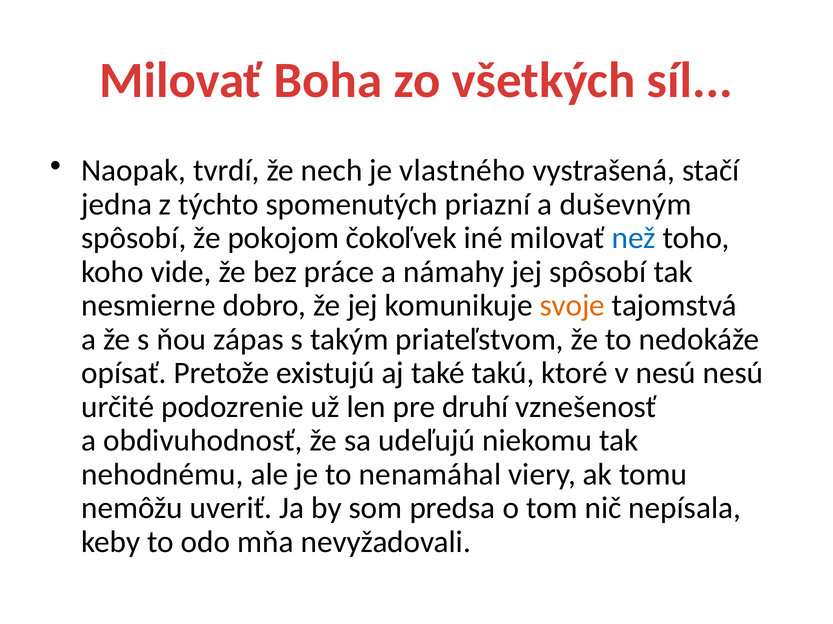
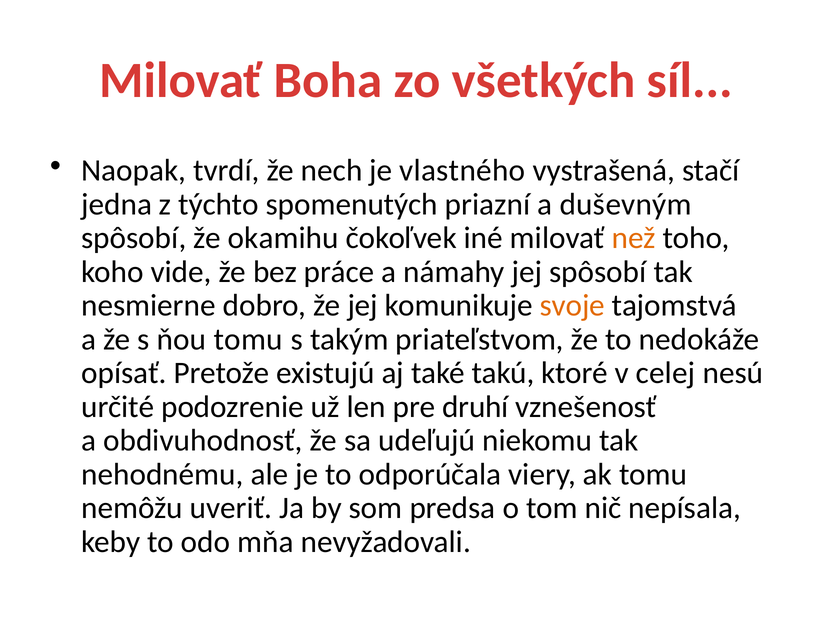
pokojom: pokojom -> okamihu
než colour: blue -> orange
ňou zápas: zápas -> tomu
v nesú: nesú -> celej
nenamáhal: nenamáhal -> odporúčala
